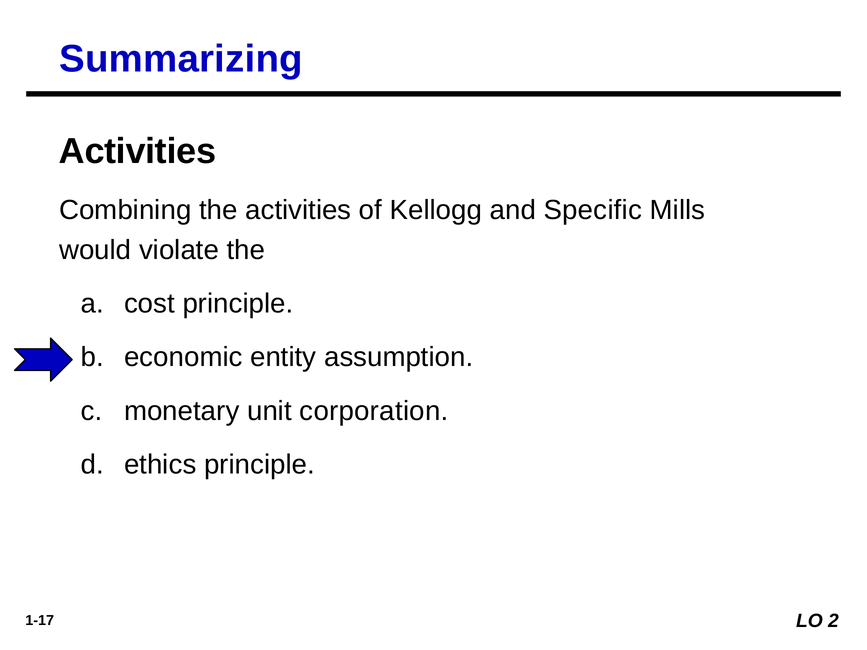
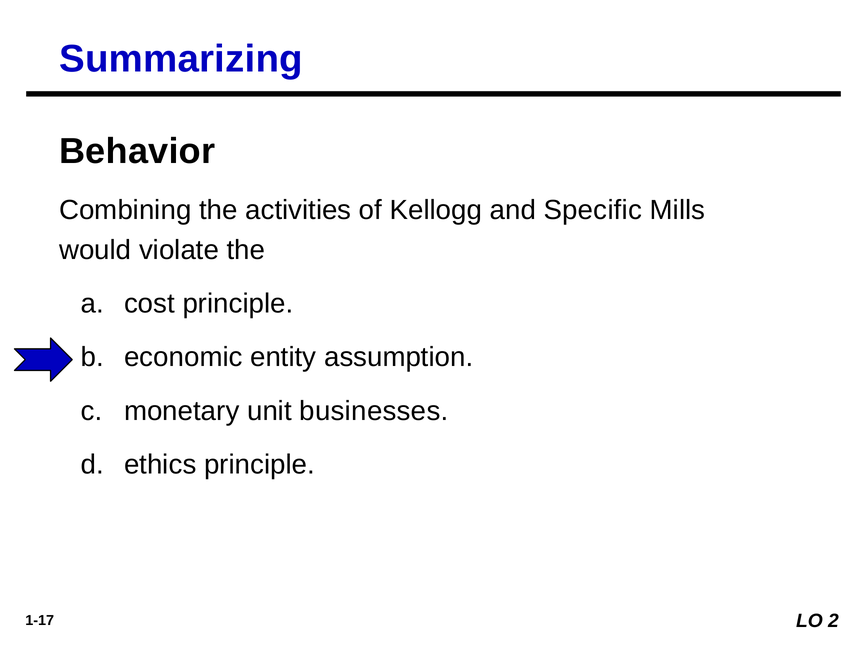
Activities at (137, 151): Activities -> Behavior
corporation: corporation -> businesses
